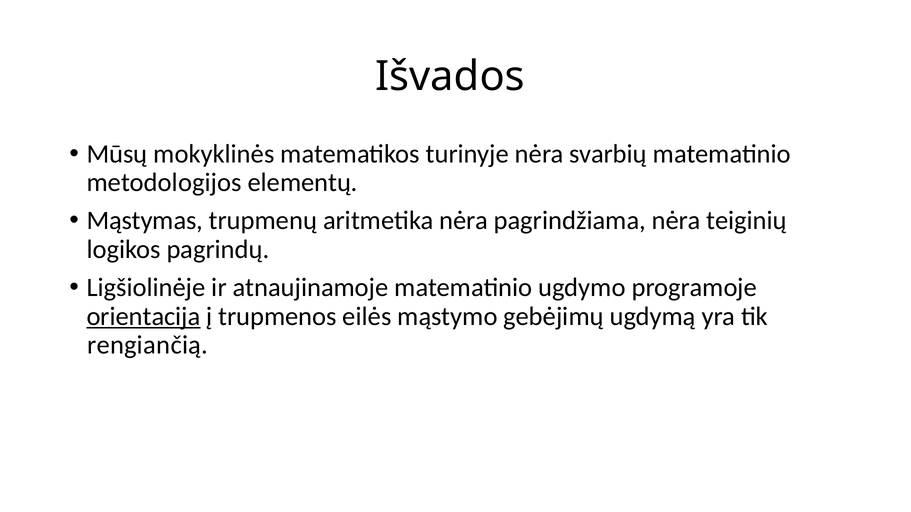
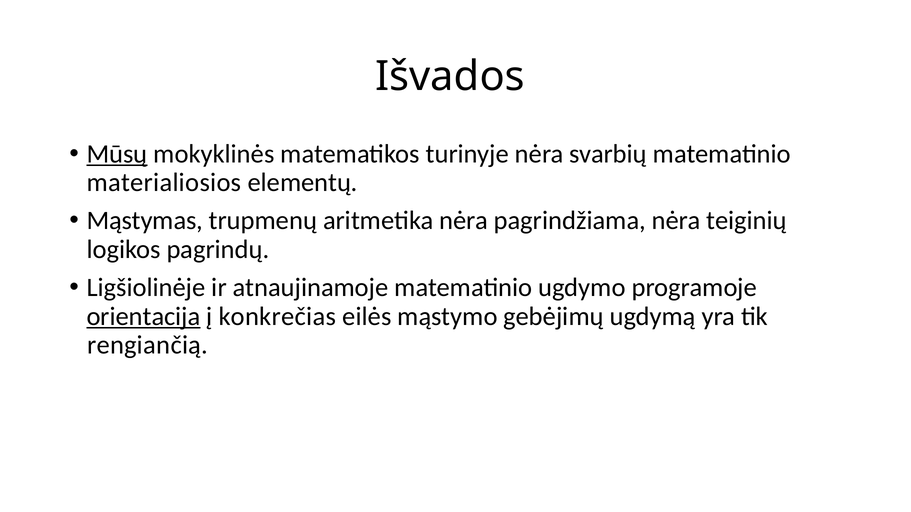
Mūsų underline: none -> present
metodologijos: metodologijos -> materialiosios
trupmenos: trupmenos -> konkrečias
